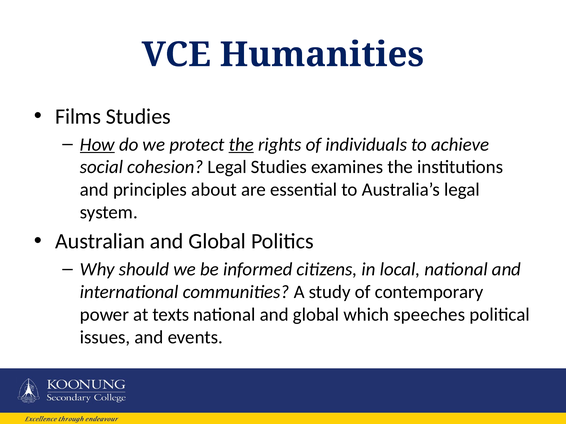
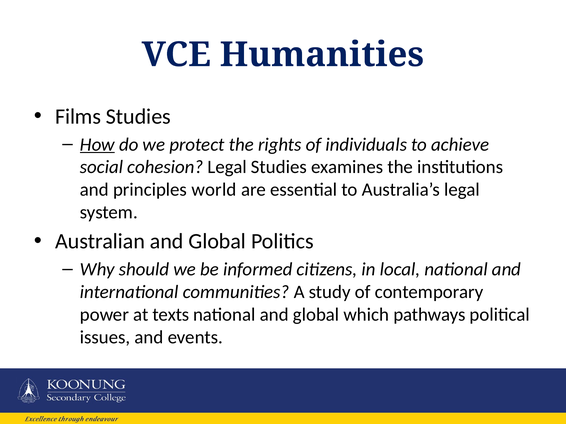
the at (241, 145) underline: present -> none
about: about -> world
speeches: speeches -> pathways
